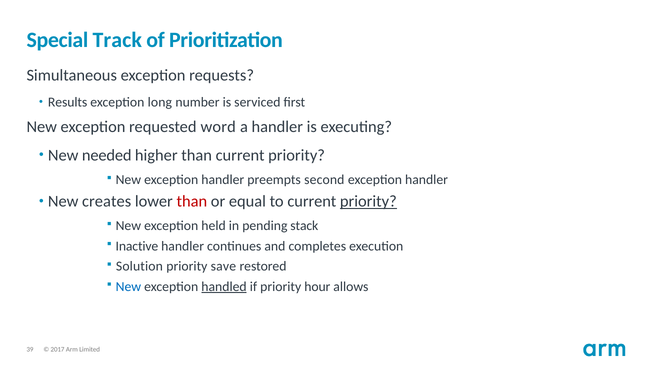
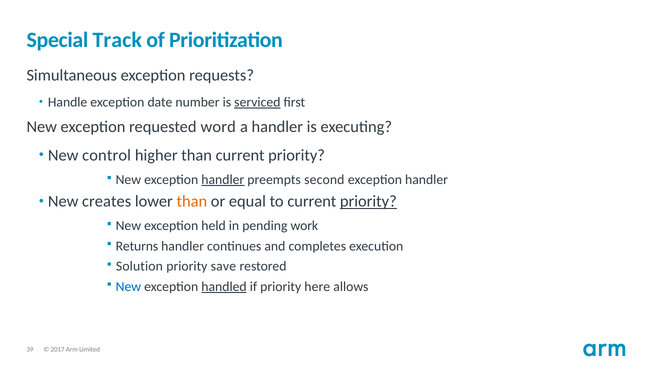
Results: Results -> Handle
long: long -> date
serviced underline: none -> present
needed: needed -> control
handler at (223, 180) underline: none -> present
than at (192, 202) colour: red -> orange
stack: stack -> work
Inactive: Inactive -> Returns
hour: hour -> here
